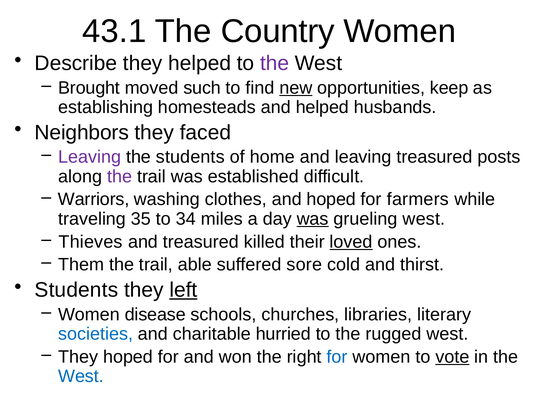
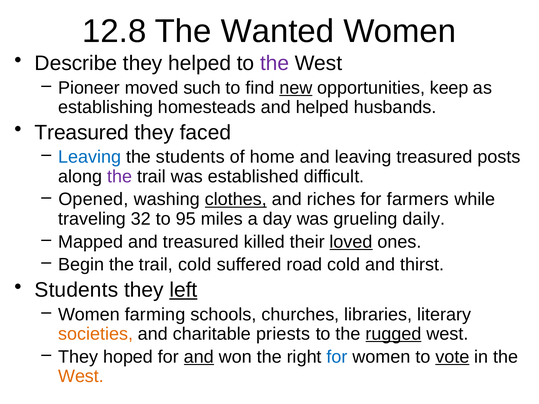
43.1: 43.1 -> 12.8
Country: Country -> Wanted
Brought: Brought -> Pioneer
Neighbors at (82, 133): Neighbors -> Treasured
Leaving at (90, 157) colour: purple -> blue
Warriors: Warriors -> Opened
clothes underline: none -> present
and hoped: hoped -> riches
35: 35 -> 32
34: 34 -> 95
was at (313, 219) underline: present -> none
grueling west: west -> daily
Thieves: Thieves -> Mapped
Them: Them -> Begin
trail able: able -> cold
sore: sore -> road
disease: disease -> farming
societies colour: blue -> orange
hurried: hurried -> priests
rugged underline: none -> present
and at (199, 357) underline: none -> present
West at (81, 376) colour: blue -> orange
